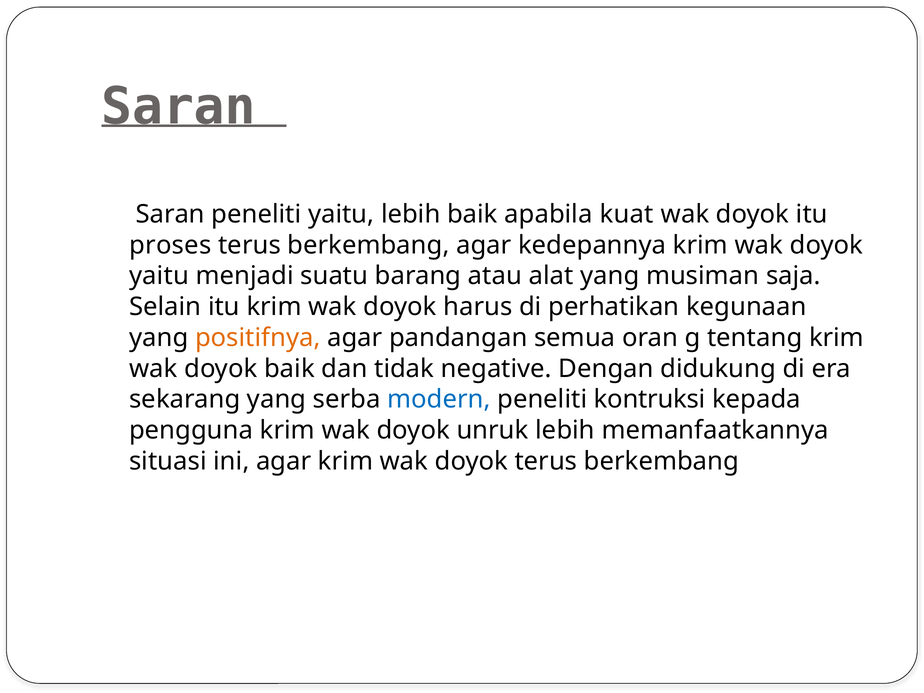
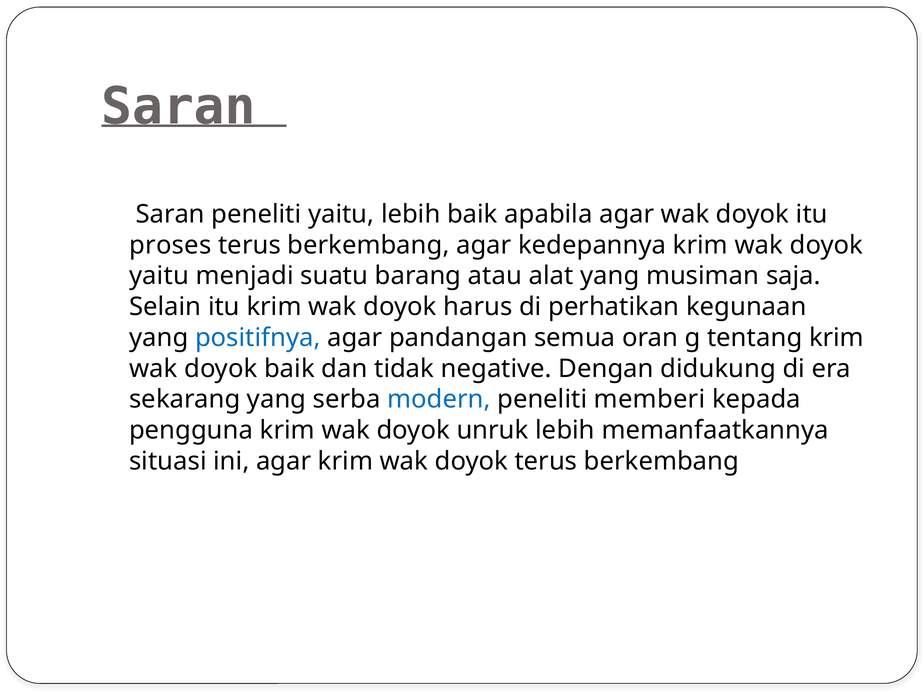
apabila kuat: kuat -> agar
positifnya colour: orange -> blue
kontruksi: kontruksi -> memberi
